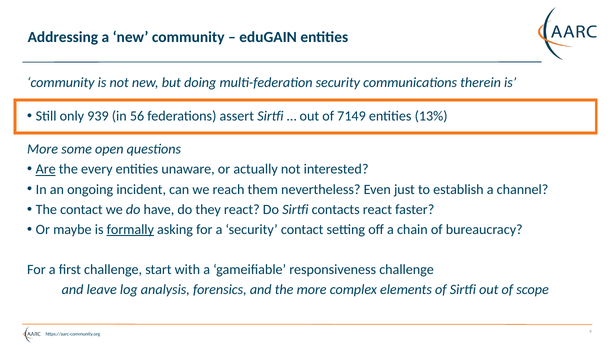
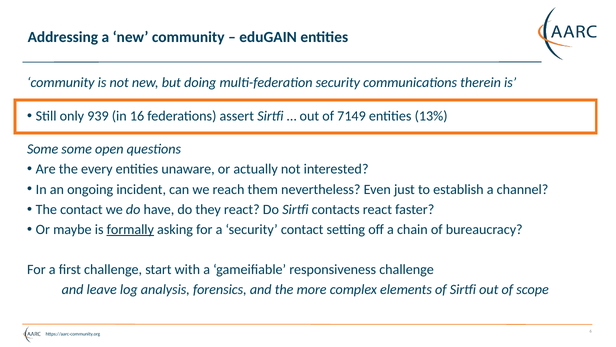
56: 56 -> 16
More at (43, 149): More -> Some
Are underline: present -> none
